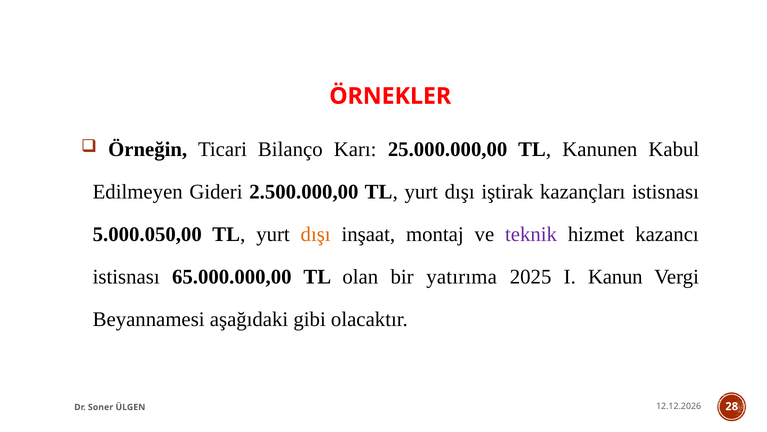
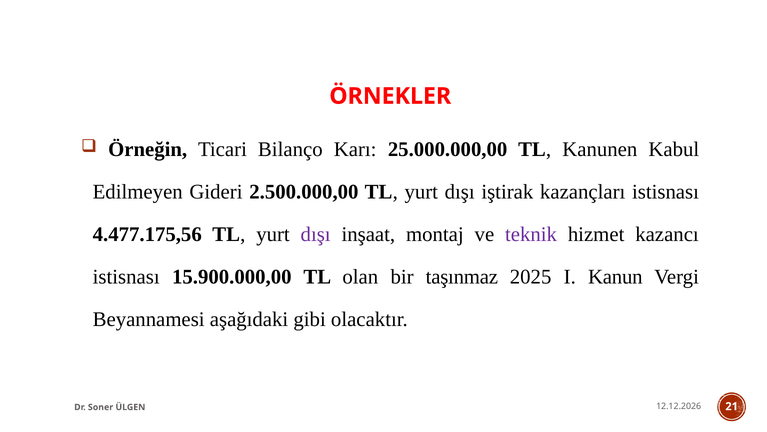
5.000.050,00: 5.000.050,00 -> 4.477.175,56
dışı at (316, 234) colour: orange -> purple
65.000.000,00: 65.000.000,00 -> 15.900.000,00
yatırıma: yatırıma -> taşınmaz
28: 28 -> 21
